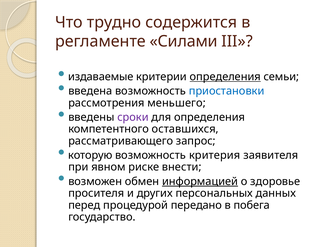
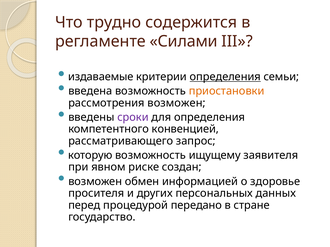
приостановки colour: blue -> orange
рассмотрения меньшего: меньшего -> возможен
оставшихся: оставшихся -> конвенцией
критерия: критерия -> ищущему
внести: внести -> создан
информацией underline: present -> none
побега: побега -> стране
